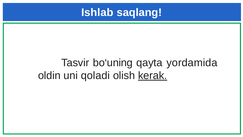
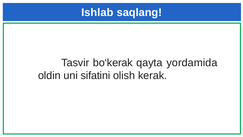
bo‘uning: bo‘uning -> bo‘kerak
qoladi: qoladi -> sifatini
kerak underline: present -> none
